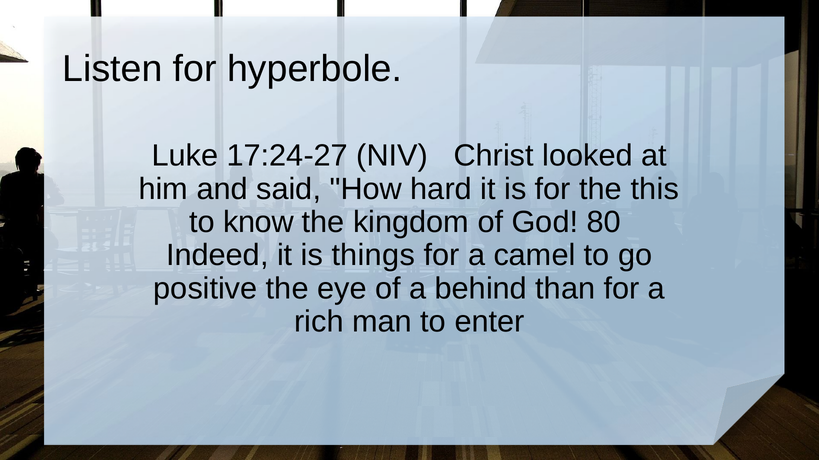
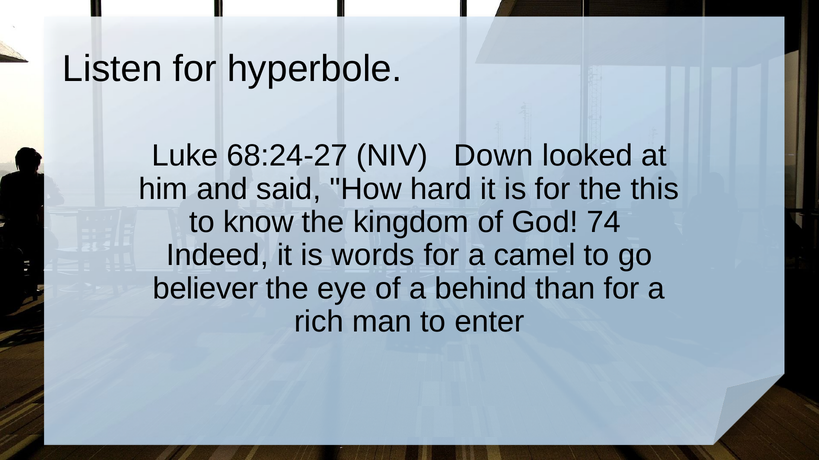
17:24-27: 17:24-27 -> 68:24-27
Christ: Christ -> Down
80: 80 -> 74
things: things -> words
positive: positive -> believer
